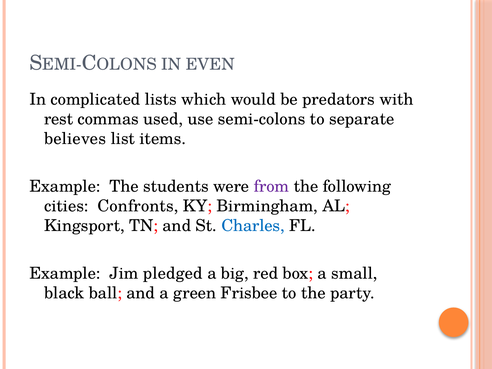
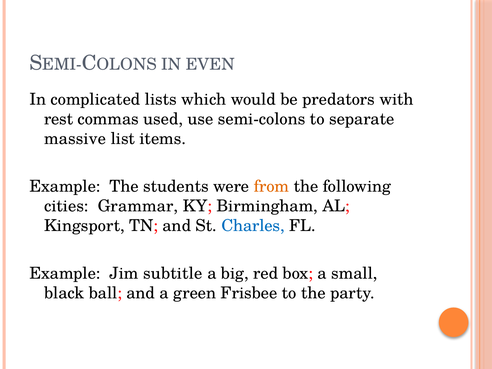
believes: believes -> massive
from colour: purple -> orange
Confronts: Confronts -> Grammar
pledged: pledged -> subtitle
